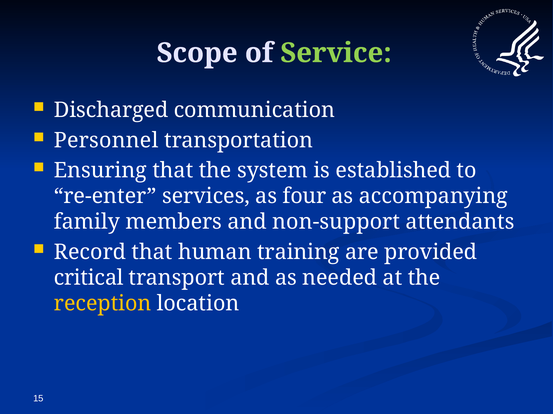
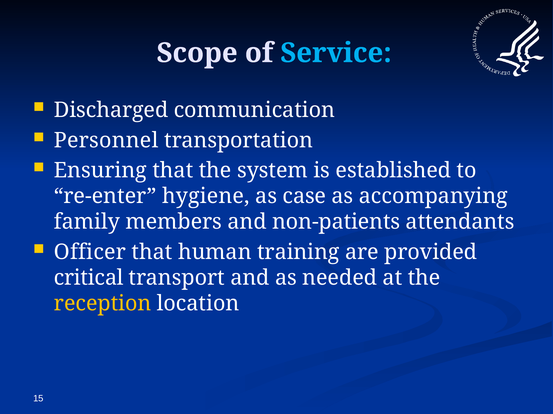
Service colour: light green -> light blue
services: services -> hygiene
four: four -> case
non-support: non-support -> non-patients
Record: Record -> Officer
